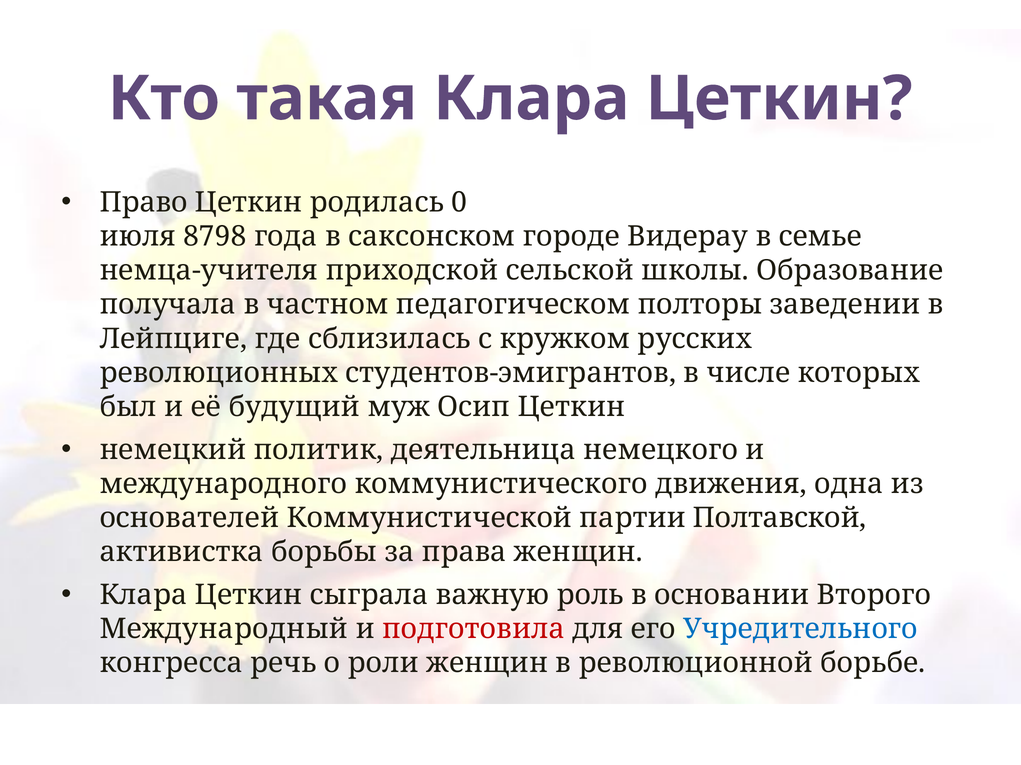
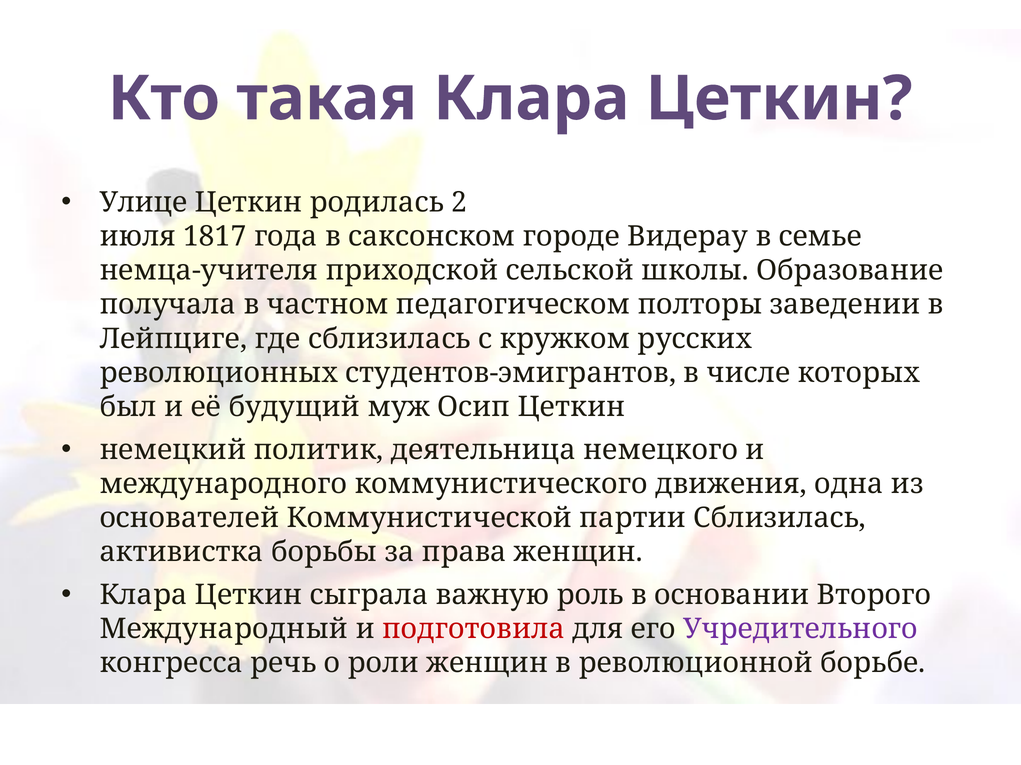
Право: Право -> Улице
0: 0 -> 2
8798: 8798 -> 1817
партии Полтавской: Полтавской -> Сблизилась
Учредительного colour: blue -> purple
